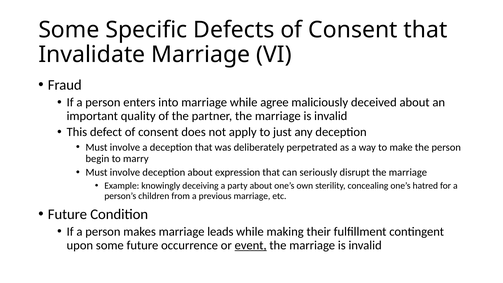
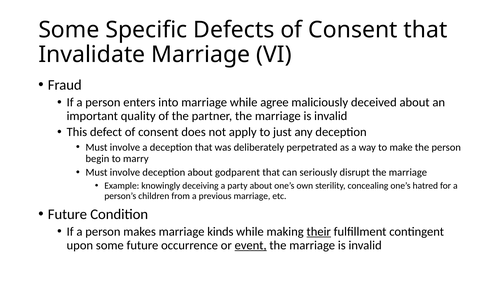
expression: expression -> godparent
leads: leads -> kinds
their underline: none -> present
